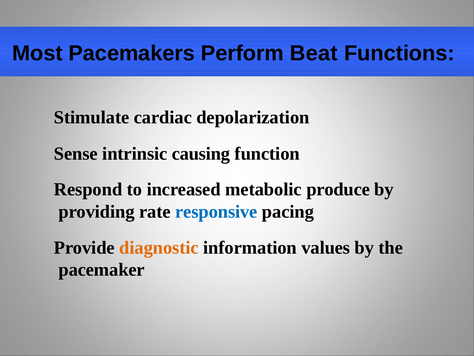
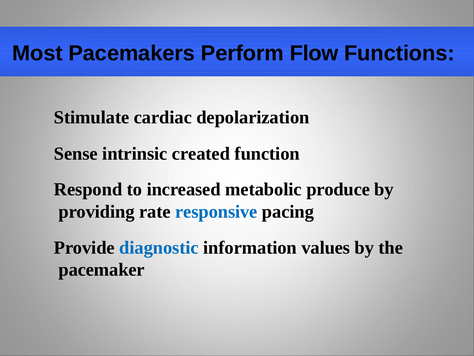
Beat: Beat -> Flow
causing: causing -> created
diagnostic colour: orange -> blue
